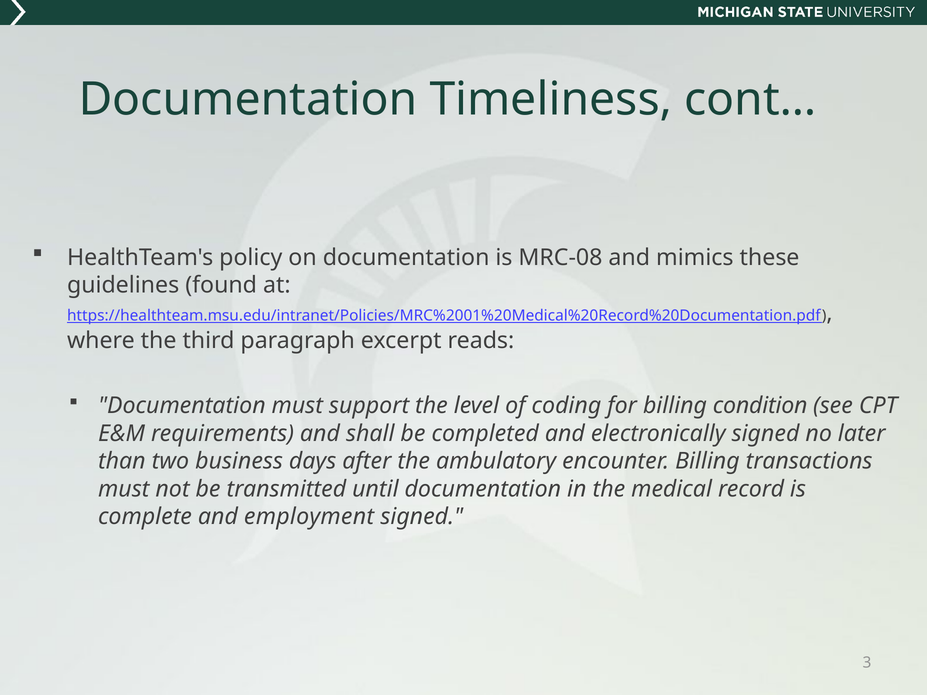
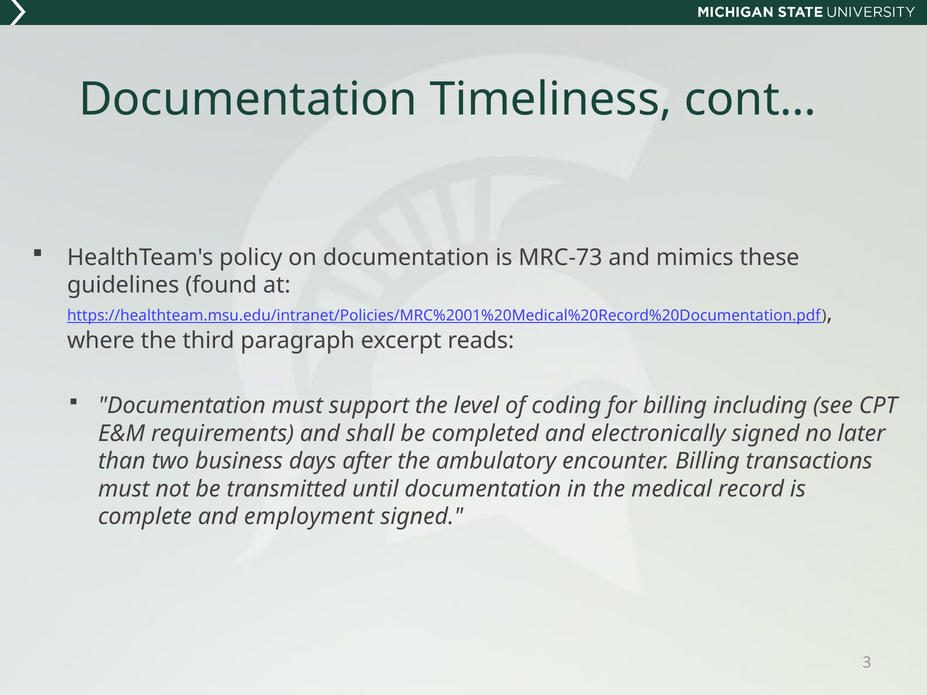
MRC-08: MRC-08 -> MRC-73
condition: condition -> including
